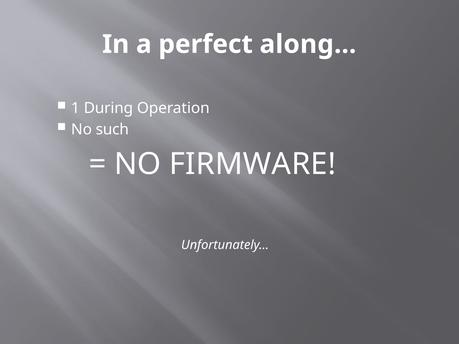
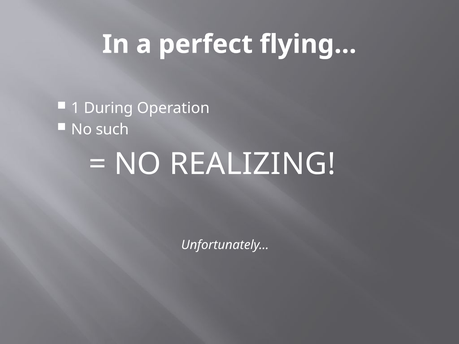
along…: along… -> flying…
FIRMWARE: FIRMWARE -> REALIZING
